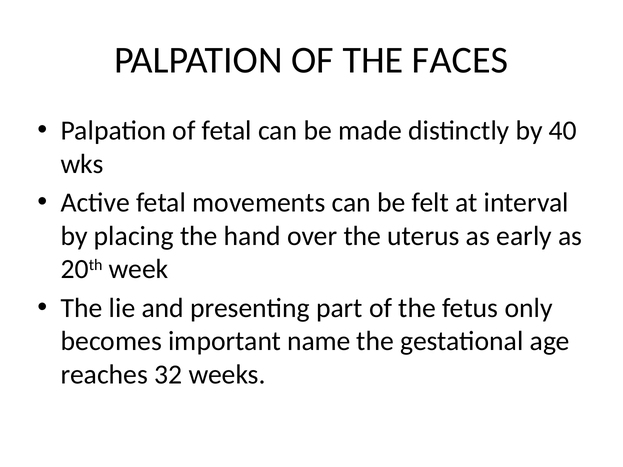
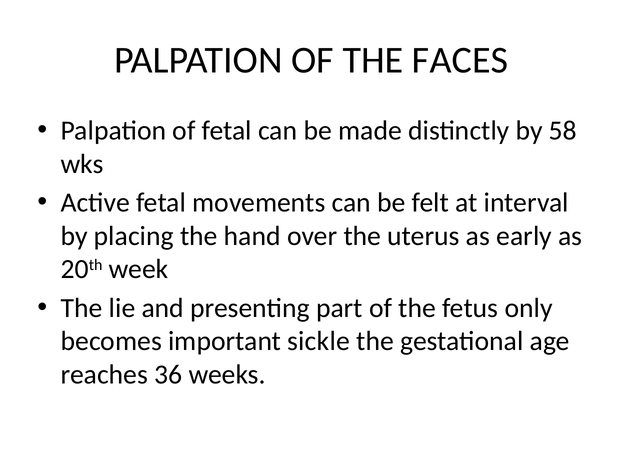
40: 40 -> 58
name: name -> sickle
32: 32 -> 36
